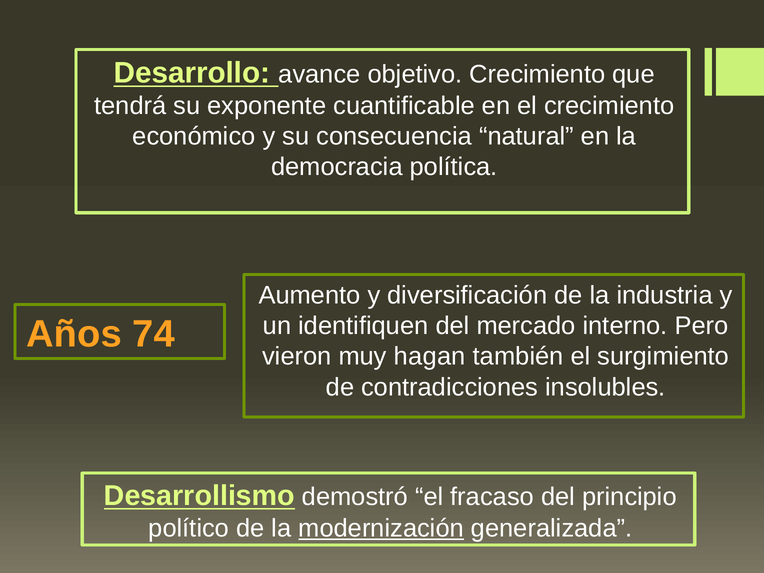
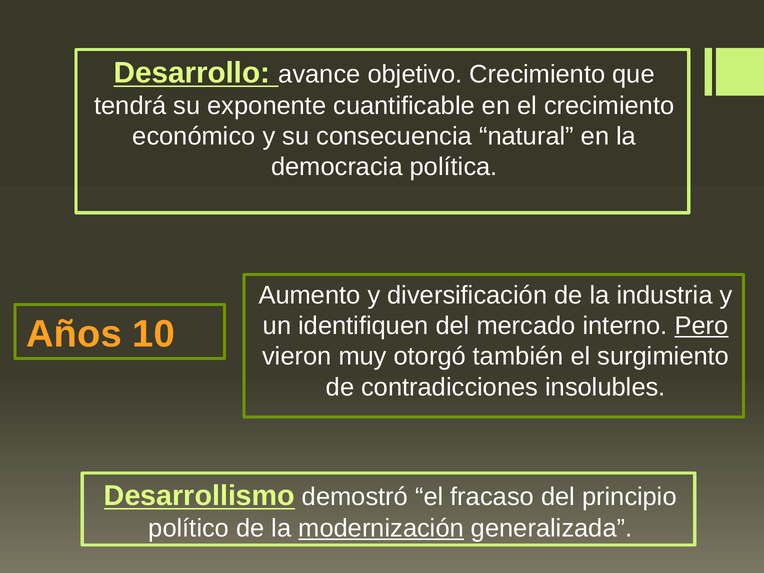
Pero underline: none -> present
74: 74 -> 10
hagan: hagan -> otorgó
